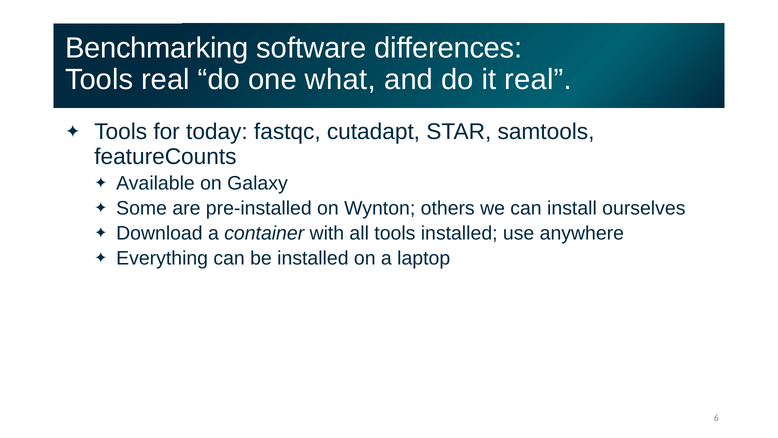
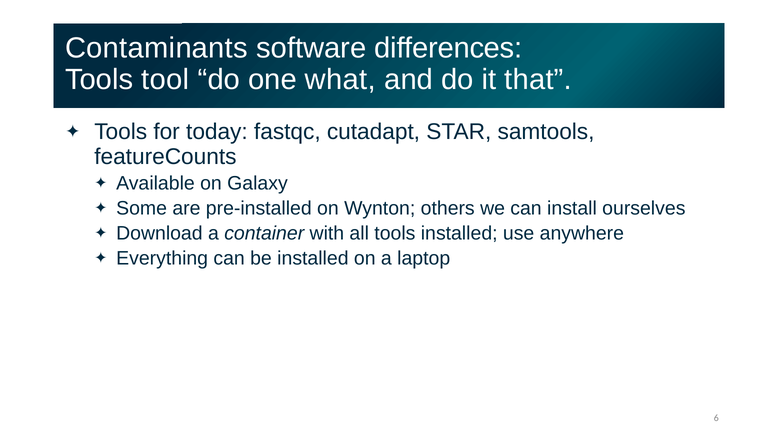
Benchmarking: Benchmarking -> Contaminants
Tools real: real -> tool
it real: real -> that
